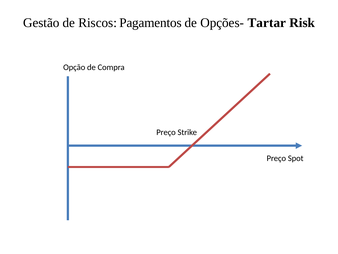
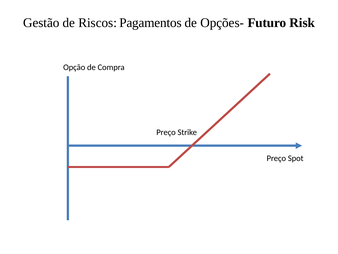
Tartar: Tartar -> Futuro
